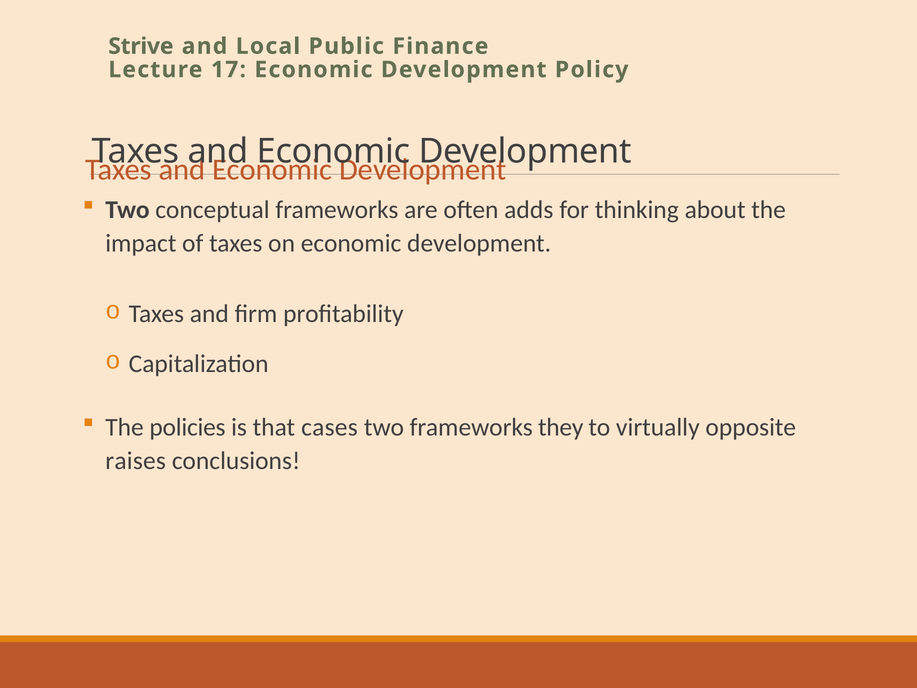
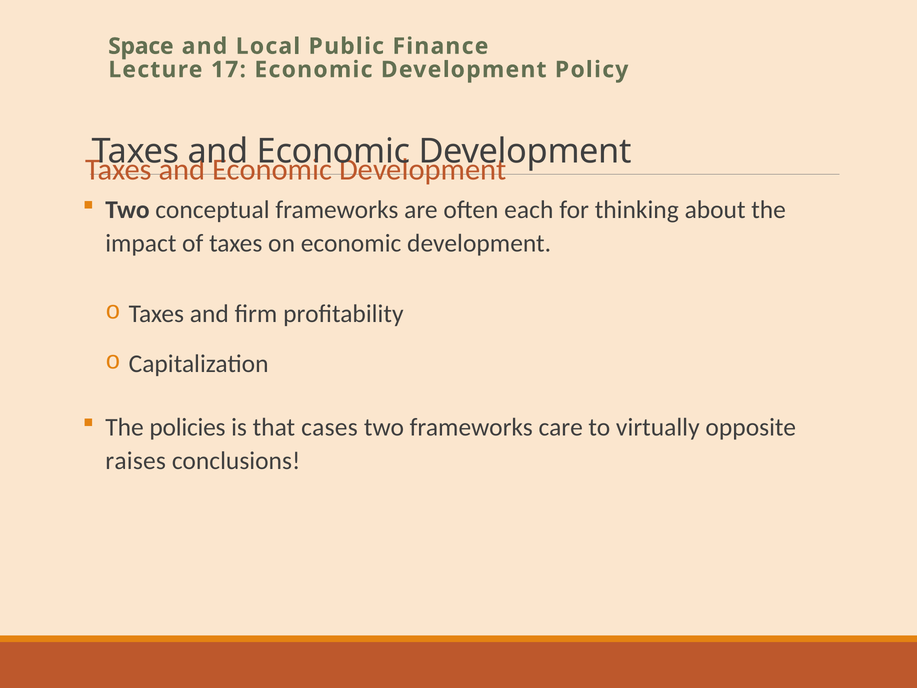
Strive: Strive -> Space
adds: adds -> each
they: they -> care
